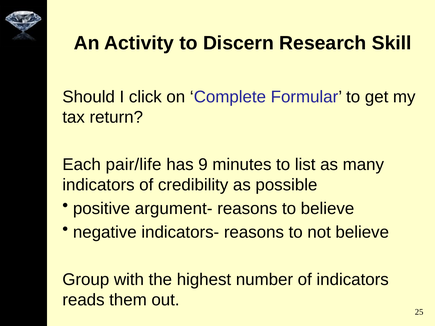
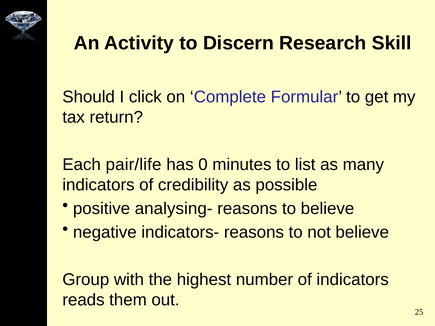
9: 9 -> 0
argument-: argument- -> analysing-
